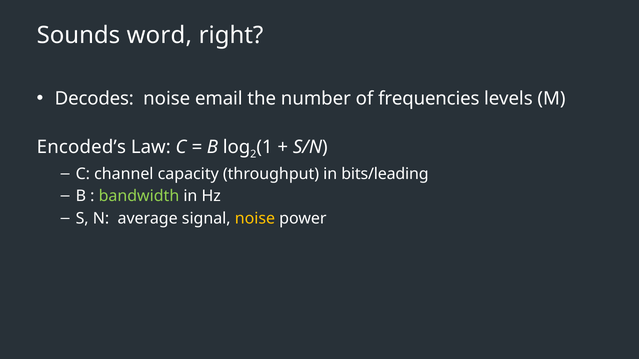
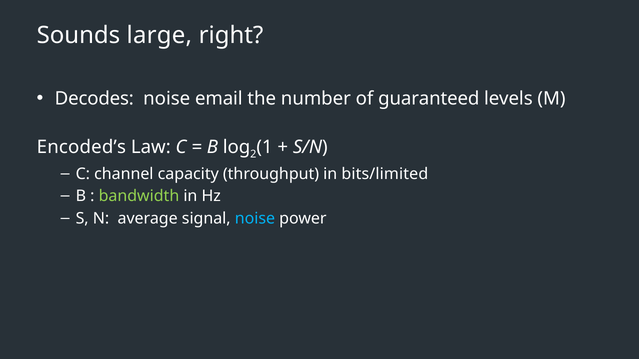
word: word -> large
frequencies: frequencies -> guaranteed
bits/leading: bits/leading -> bits/limited
noise at (255, 219) colour: yellow -> light blue
